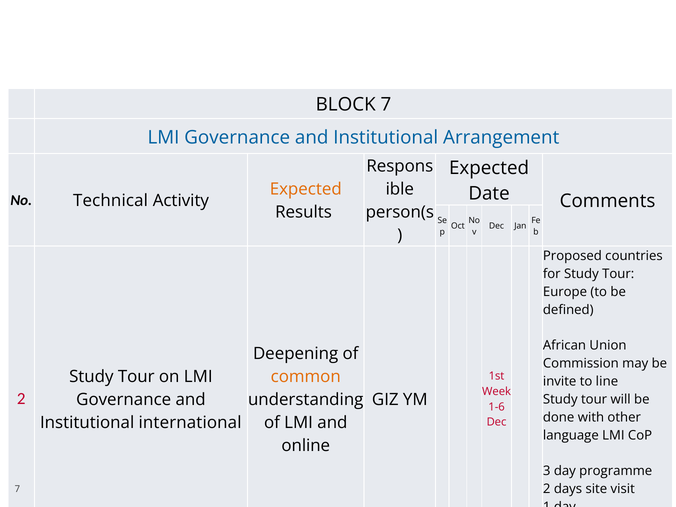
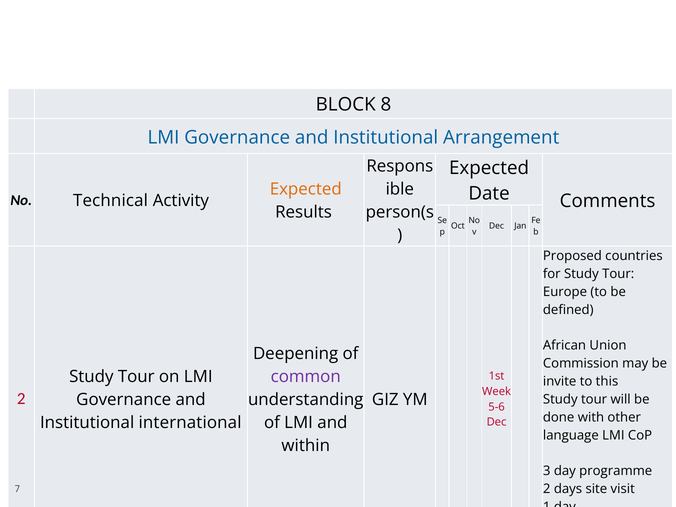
BLOCK 7: 7 -> 8
common colour: orange -> purple
line: line -> this
1-6: 1-6 -> 5-6
online: online -> within
